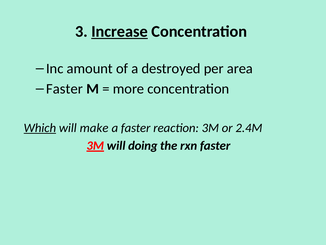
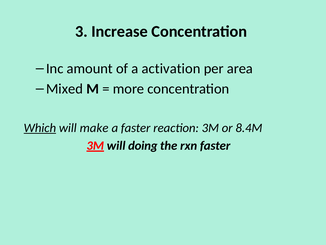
Increase underline: present -> none
destroyed: destroyed -> activation
Faster at (65, 89): Faster -> Mixed
2.4M: 2.4M -> 8.4M
